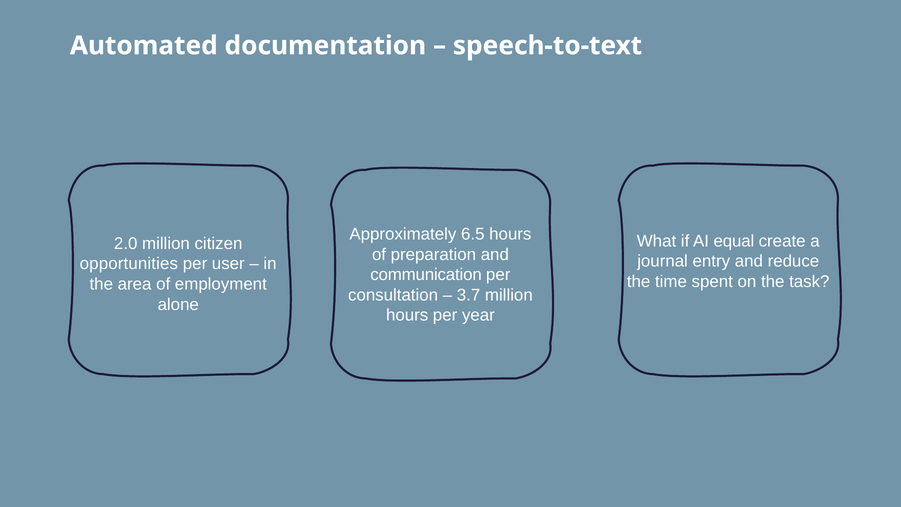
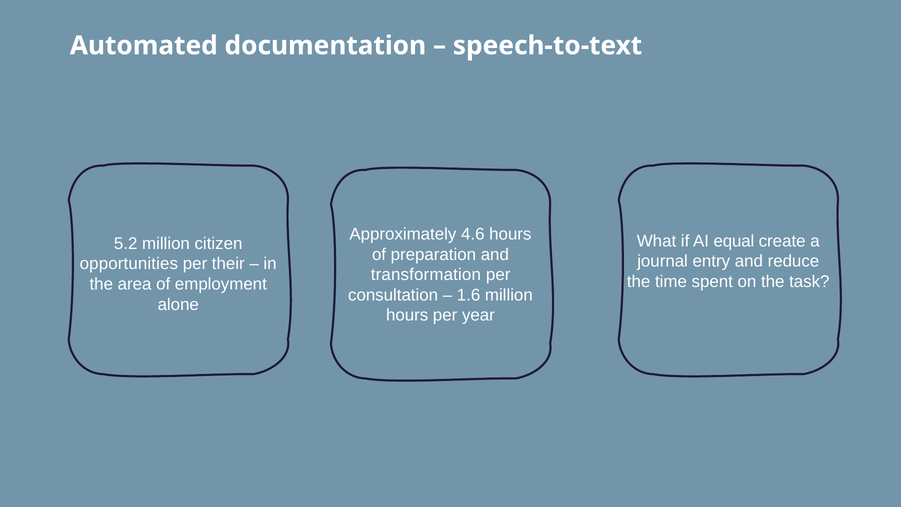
6.5: 6.5 -> 4.6
2.0: 2.0 -> 5.2
user: user -> their
communication: communication -> transformation
3.7: 3.7 -> 1.6
